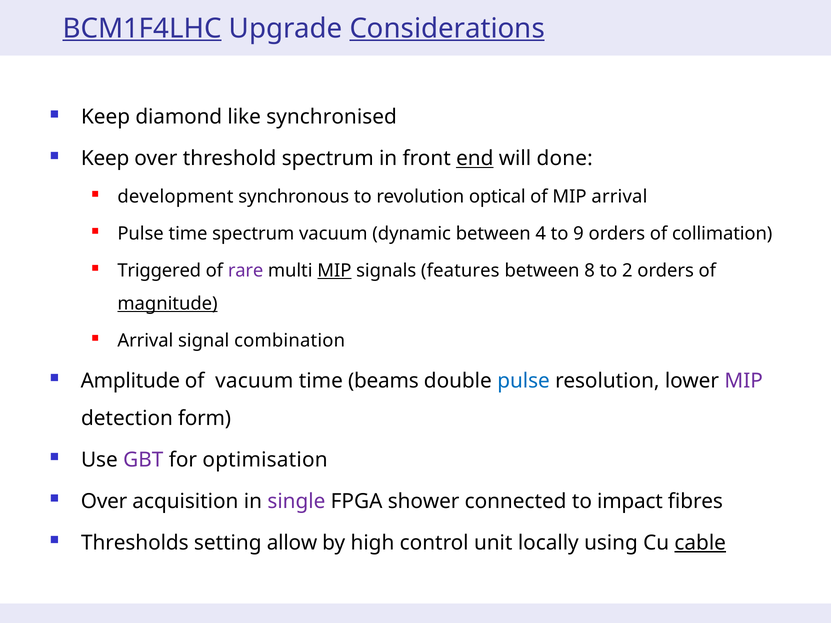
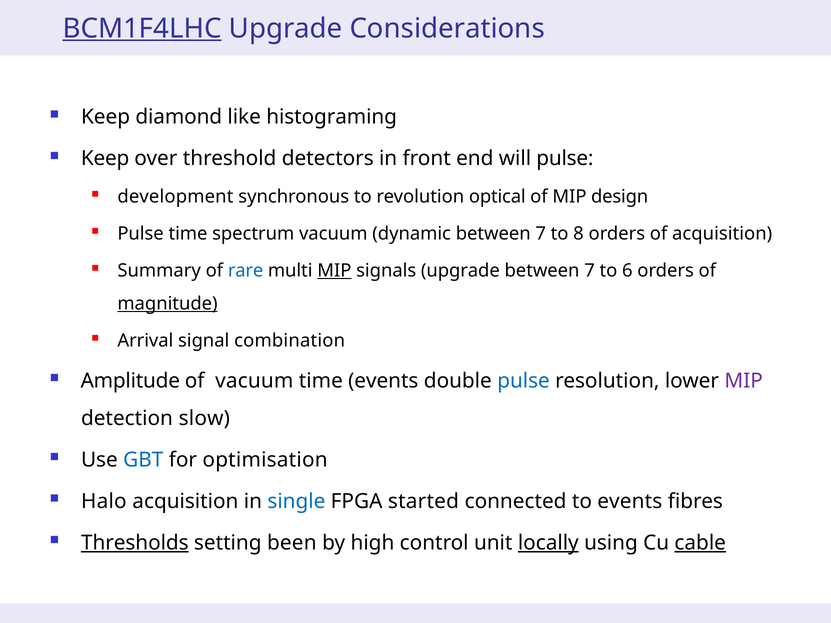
Considerations underline: present -> none
synchronised: synchronised -> histograming
threshold spectrum: spectrum -> detectors
end underline: present -> none
will done: done -> pulse
MIP arrival: arrival -> design
dynamic between 4: 4 -> 7
9: 9 -> 8
of collimation: collimation -> acquisition
Triggered: Triggered -> Summary
rare colour: purple -> blue
signals features: features -> upgrade
8 at (590, 271): 8 -> 7
2: 2 -> 6
time beams: beams -> events
form: form -> slow
GBT colour: purple -> blue
Over at (104, 502): Over -> Halo
single colour: purple -> blue
shower: shower -> started
to impact: impact -> events
Thresholds underline: none -> present
allow: allow -> been
locally underline: none -> present
